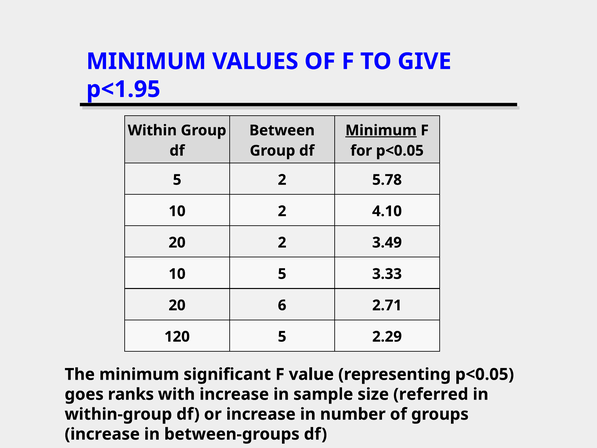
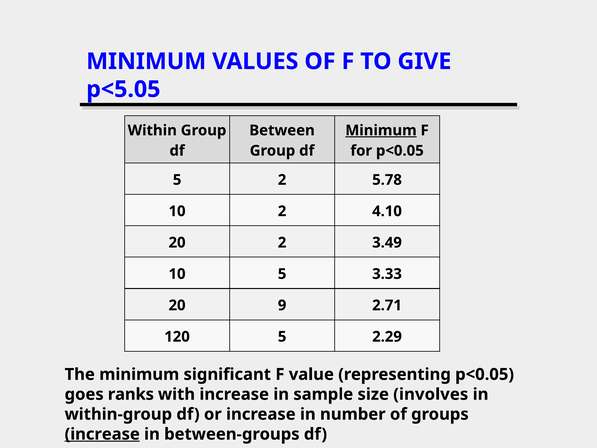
p<1.95: p<1.95 -> p<5.05
6: 6 -> 9
referred: referred -> involves
increase at (102, 434) underline: none -> present
